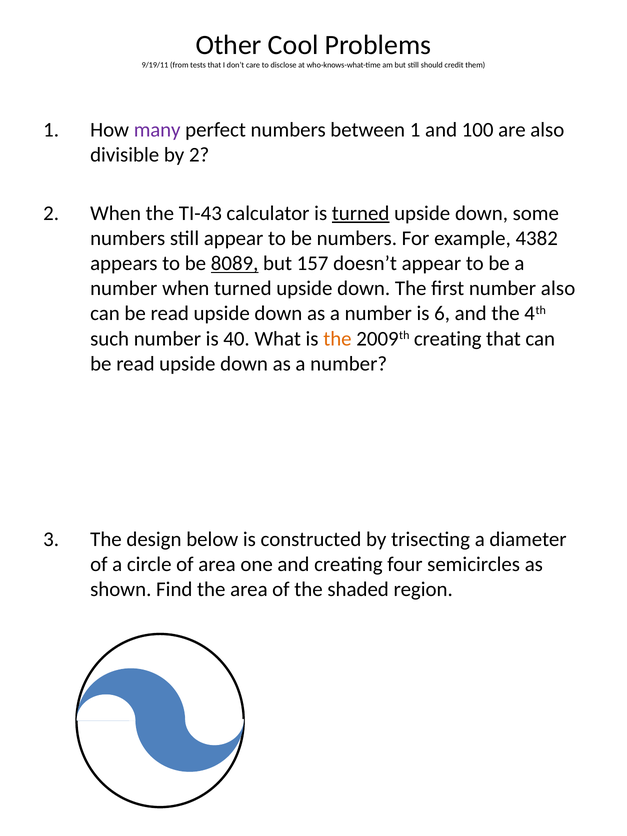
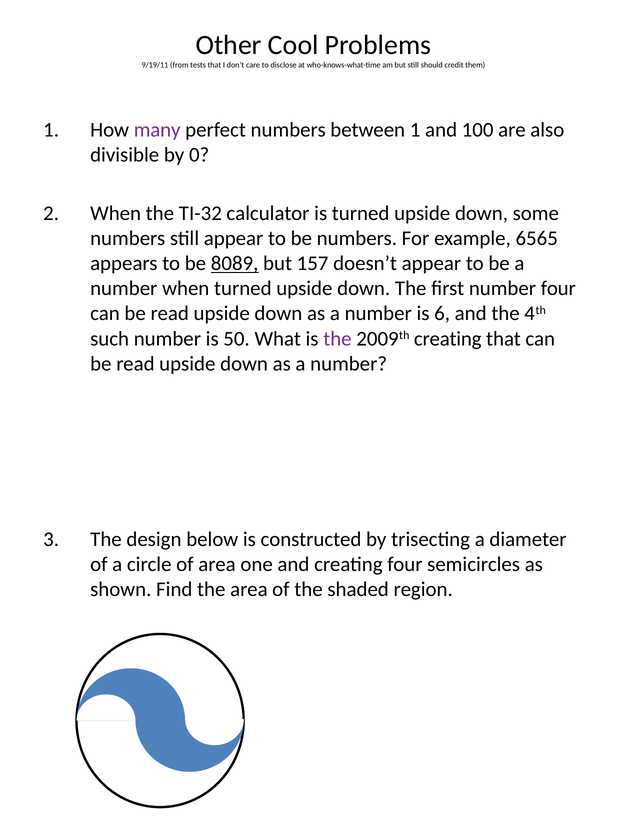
by 2: 2 -> 0
TI-43: TI-43 -> TI-32
turned at (361, 213) underline: present -> none
4382: 4382 -> 6565
number also: also -> four
40: 40 -> 50
the at (337, 339) colour: orange -> purple
